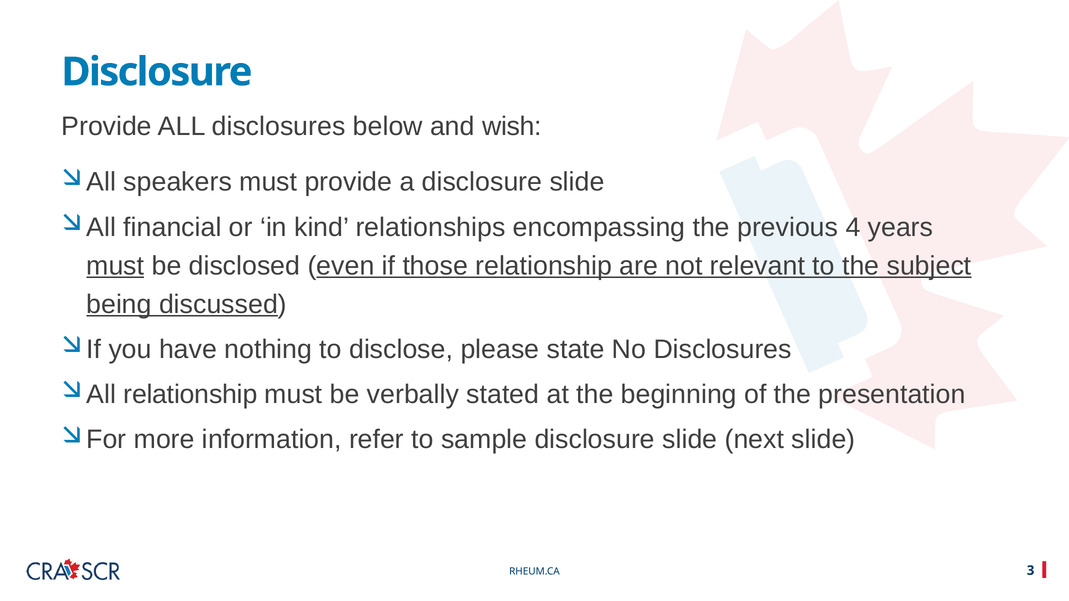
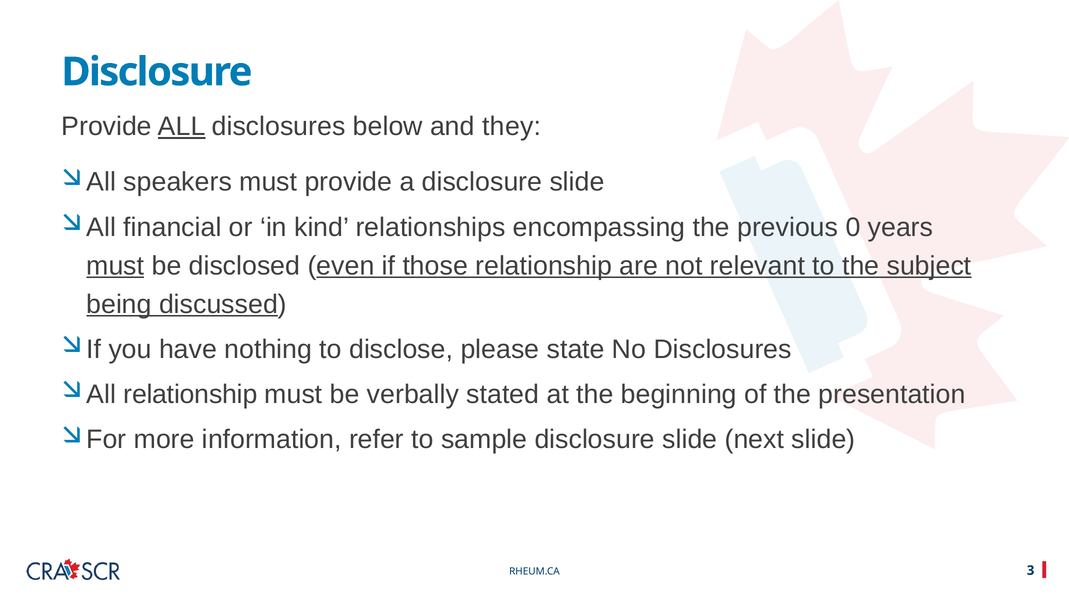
ALL underline: none -> present
wish: wish -> they
4: 4 -> 0
